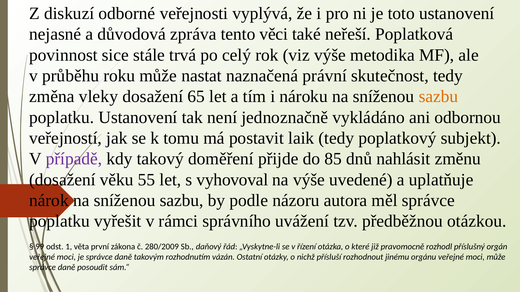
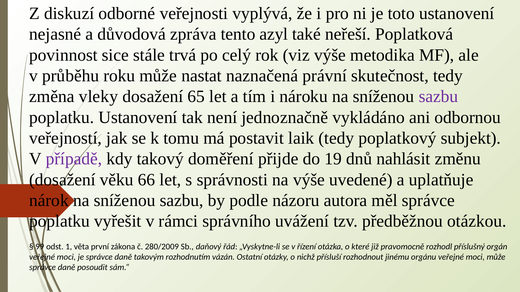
věci: věci -> azyl
sazbu at (438, 97) colour: orange -> purple
85: 85 -> 19
55: 55 -> 66
vyhovoval: vyhovoval -> správnosti
